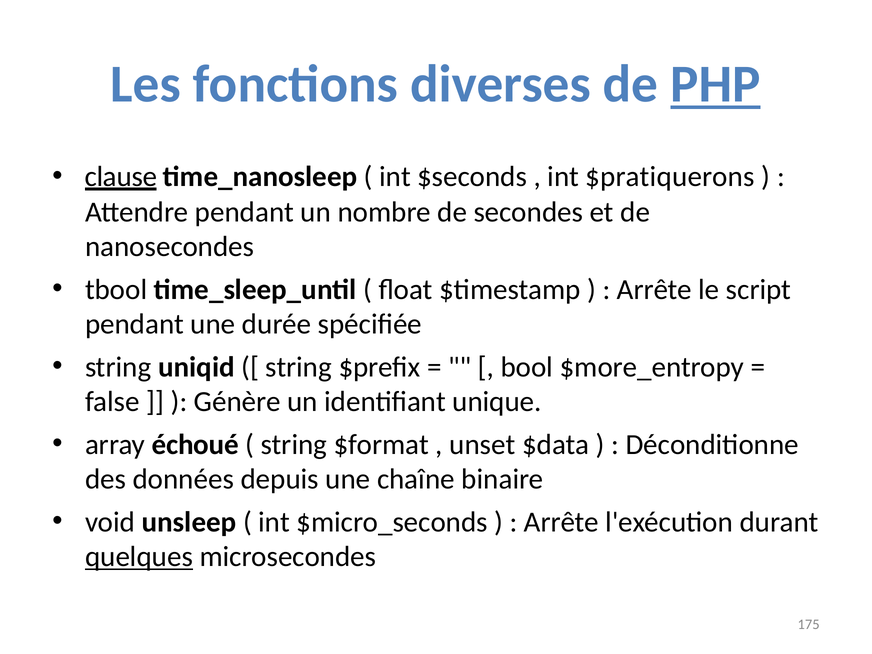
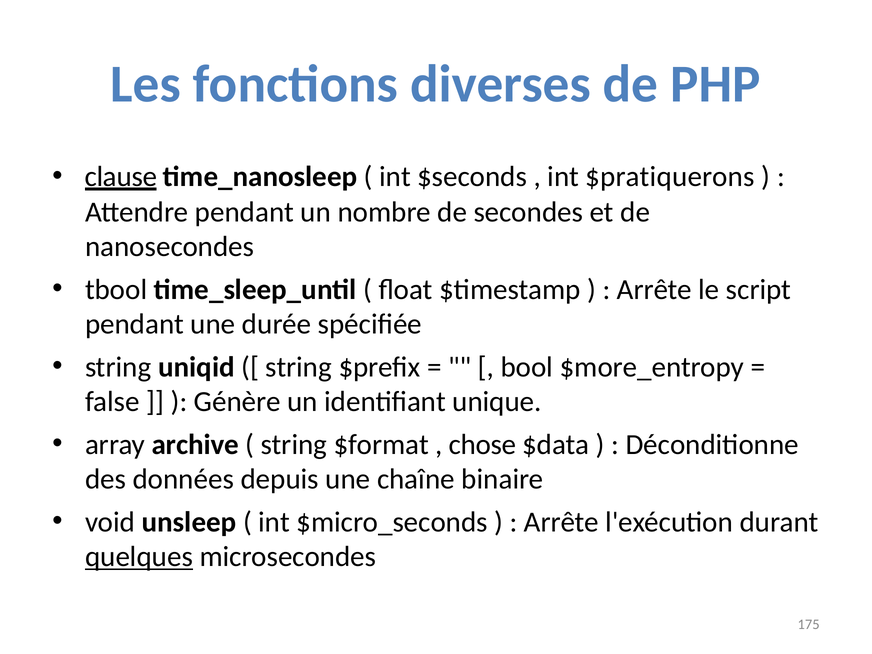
PHP underline: present -> none
échoué: échoué -> archive
unset: unset -> chose
